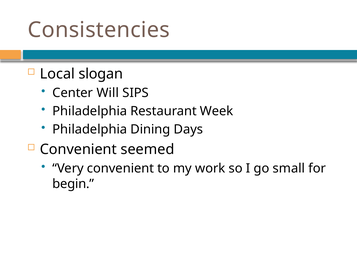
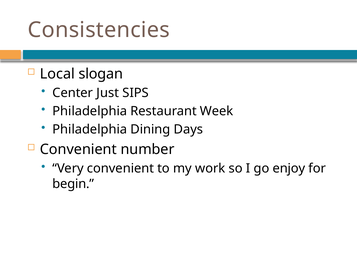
Will: Will -> Just
seemed: seemed -> number
small: small -> enjoy
